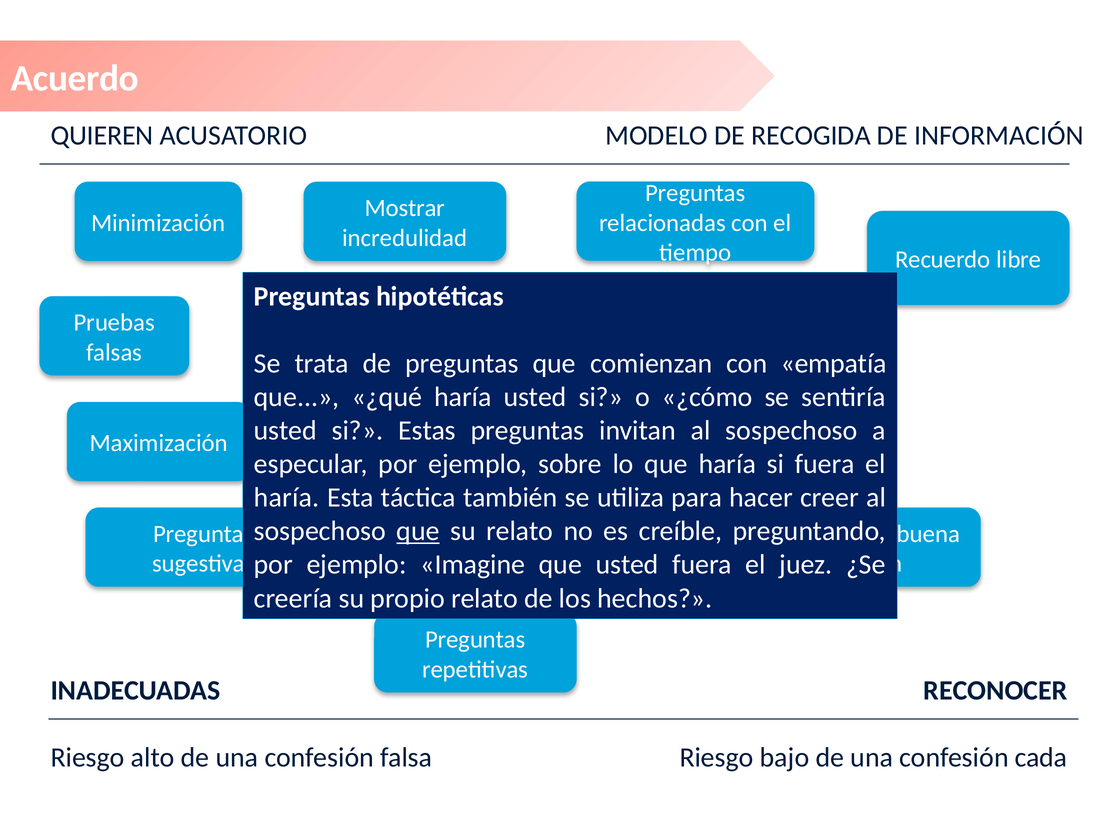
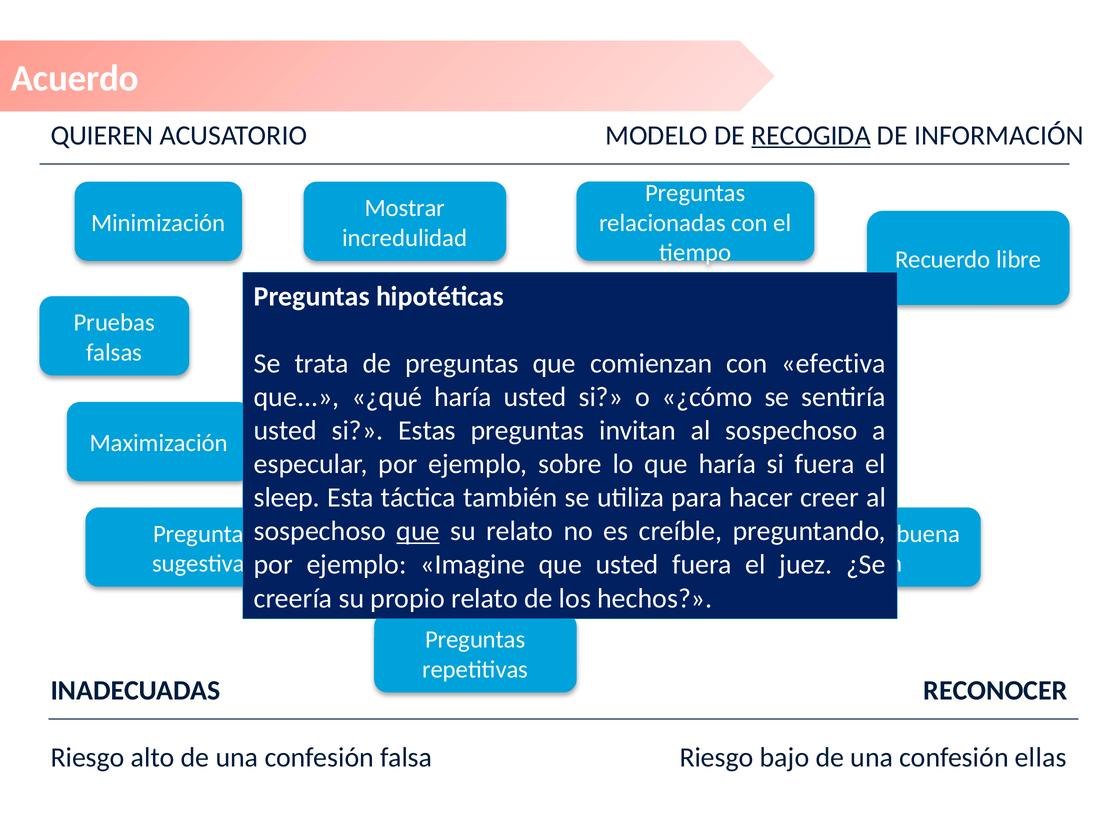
RECOGIDA underline: none -> present
empatía: empatía -> efectiva
haría at (287, 497): haría -> sleep
cada: cada -> ellas
